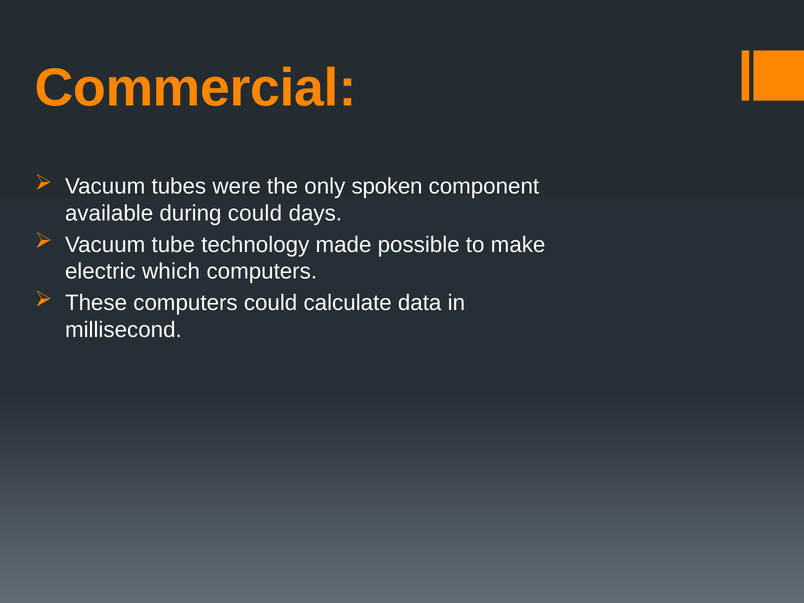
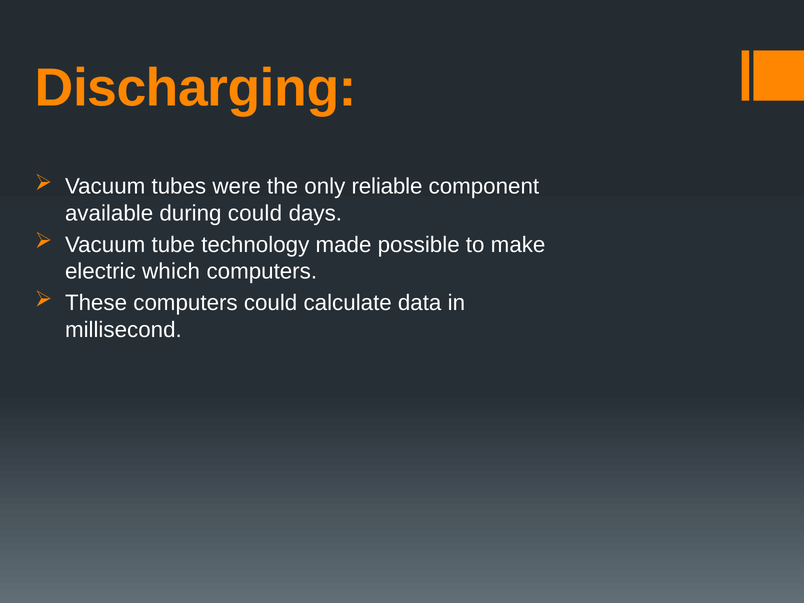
Commercial: Commercial -> Discharging
spoken: spoken -> reliable
